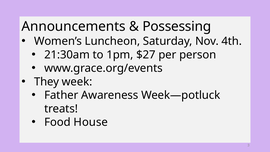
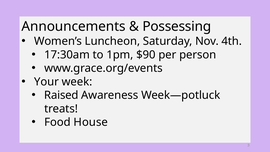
21:30am: 21:30am -> 17:30am
$27: $27 -> $90
They: They -> Your
Father: Father -> Raised
